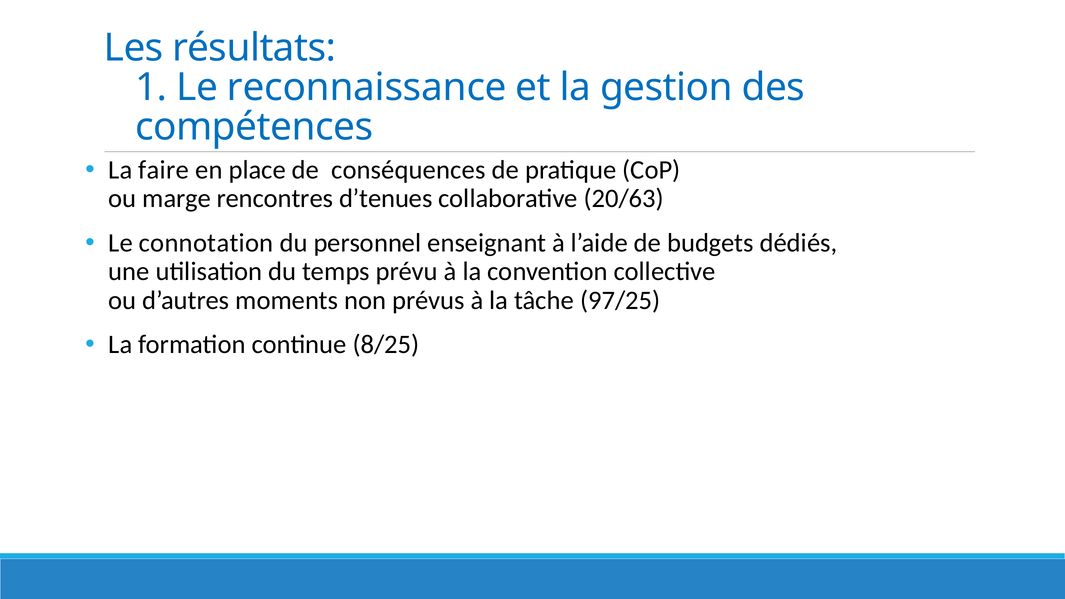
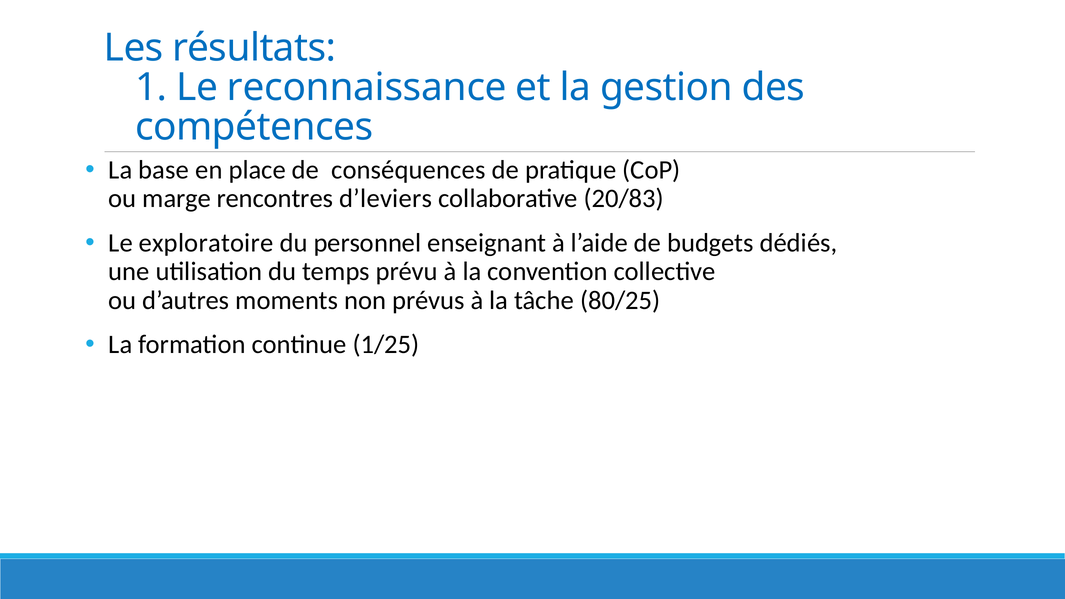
faire: faire -> base
d’tenues: d’tenues -> d’leviers
20/63: 20/63 -> 20/83
connotation: connotation -> exploratoire
97/25: 97/25 -> 80/25
8/25: 8/25 -> 1/25
